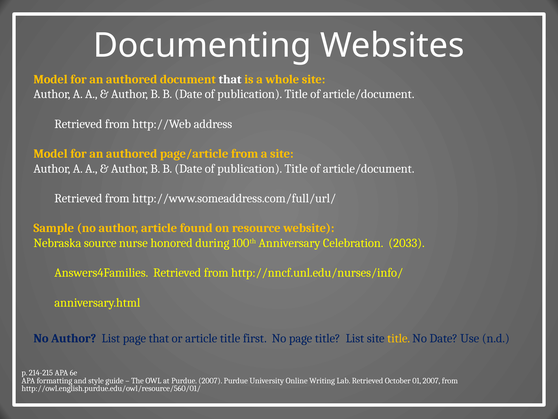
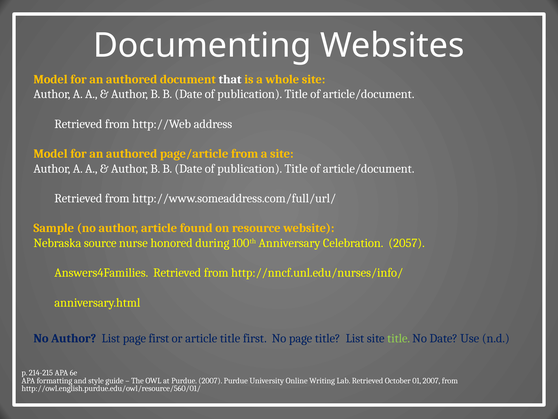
2033: 2033 -> 2057
page that: that -> first
title at (399, 338) colour: yellow -> light green
